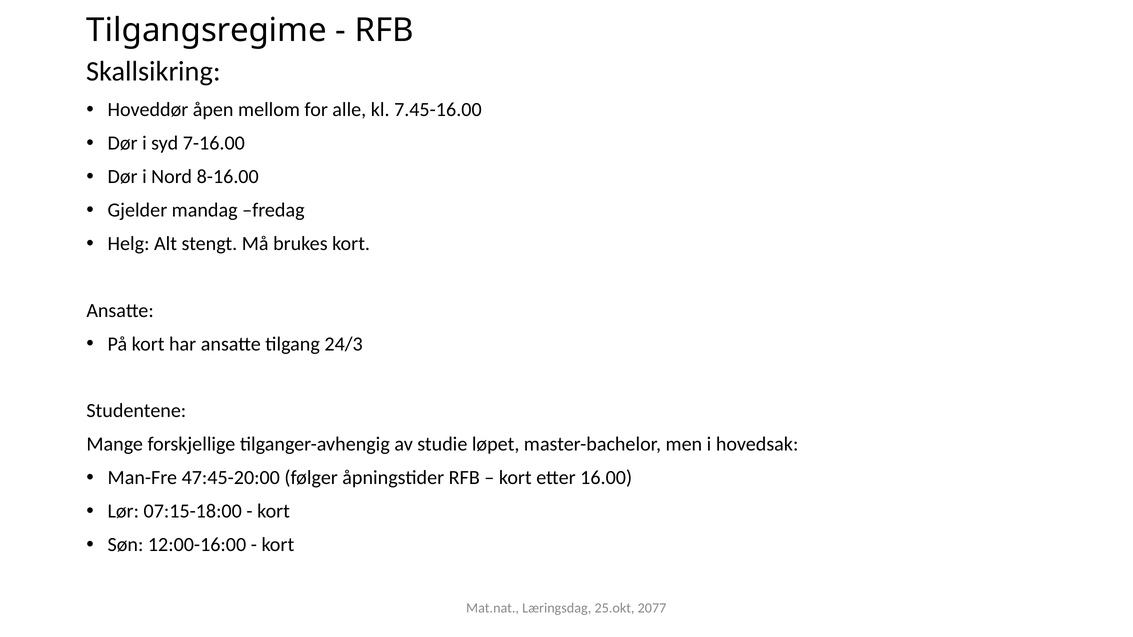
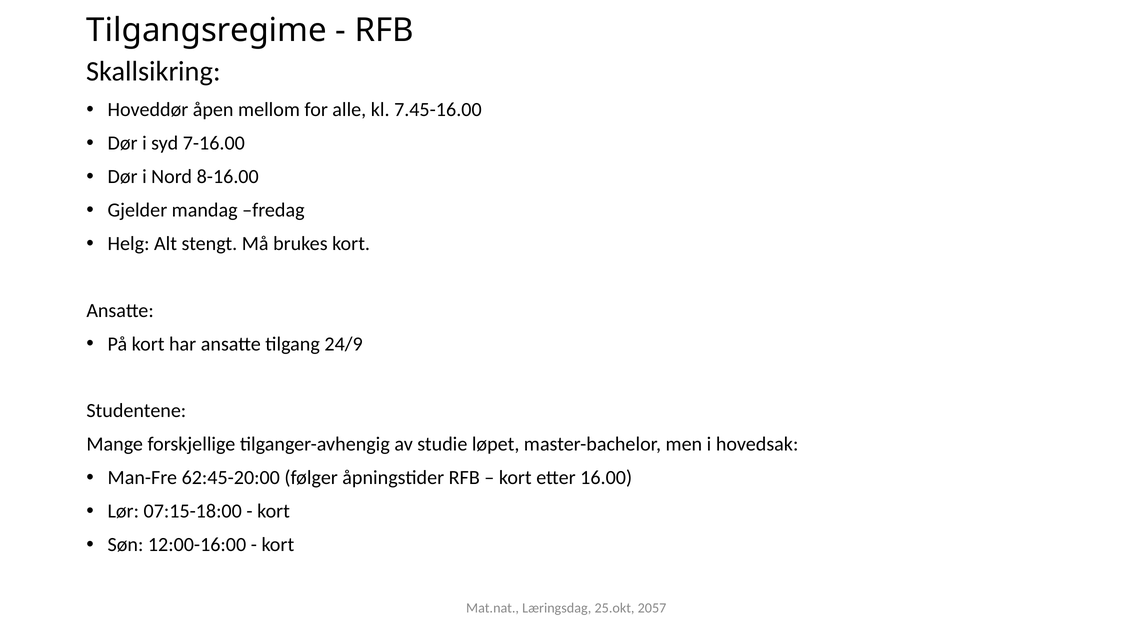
24/3: 24/3 -> 24/9
47:45-20:00: 47:45-20:00 -> 62:45-20:00
2077: 2077 -> 2057
